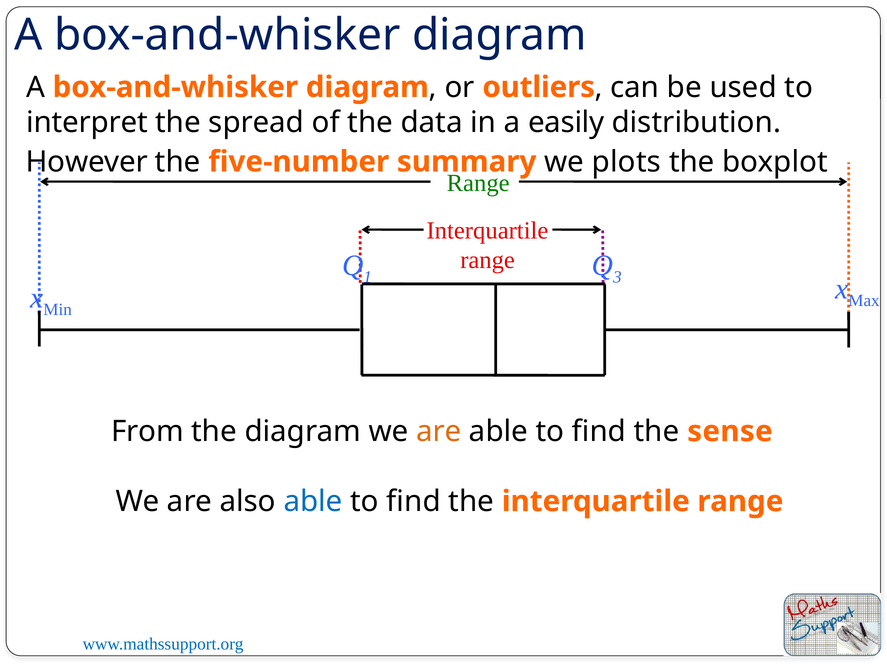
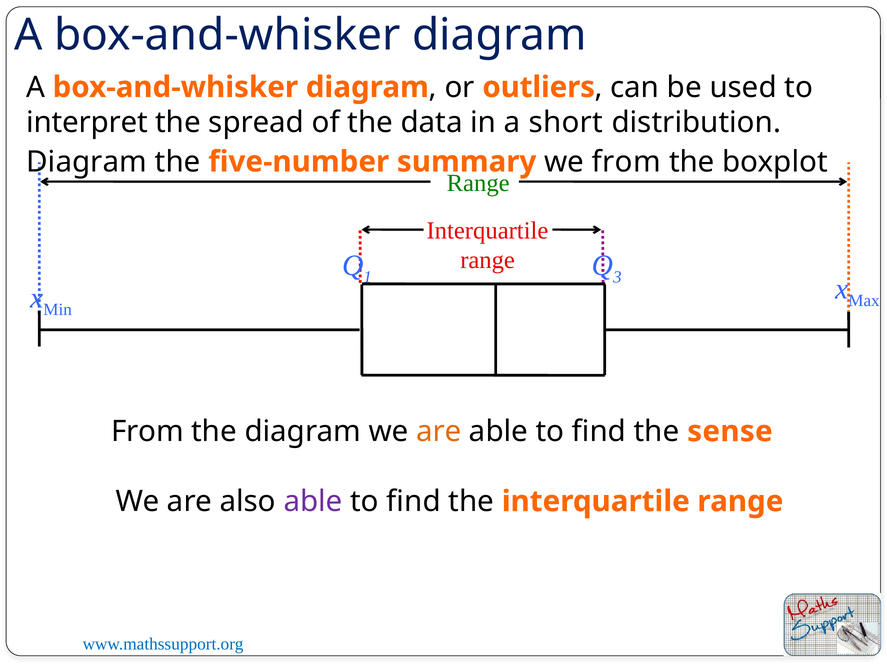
easily: easily -> short
However at (87, 162): However -> Diagram
we plots: plots -> from
able at (313, 502) colour: blue -> purple
